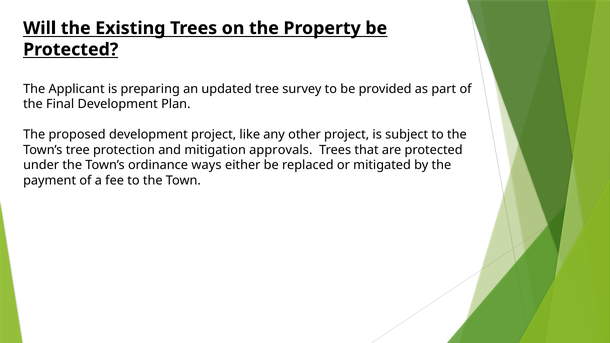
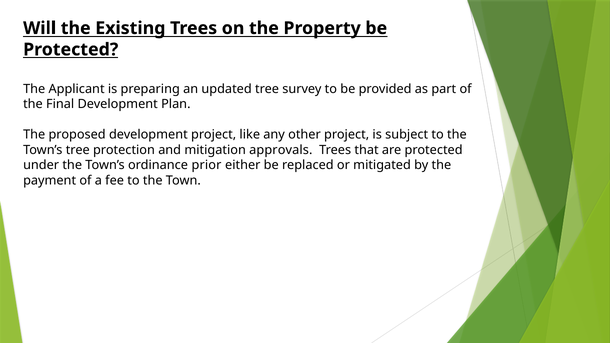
ways: ways -> prior
